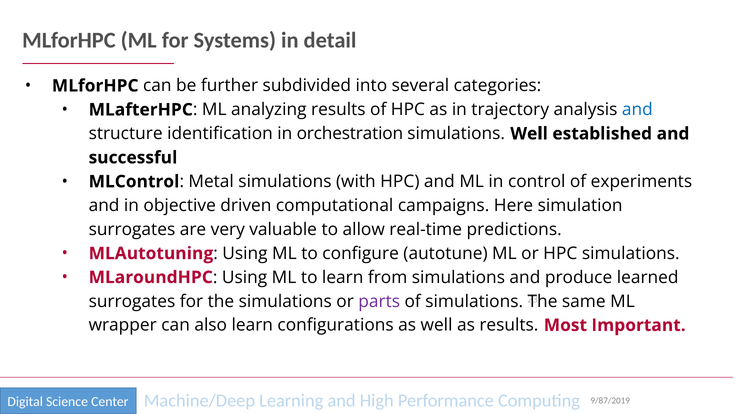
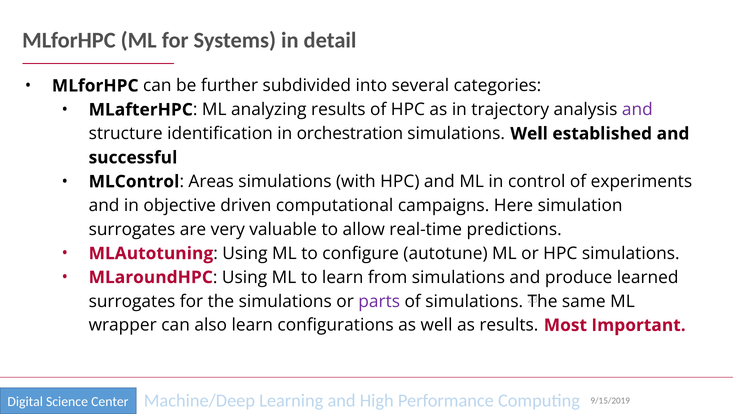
and at (637, 110) colour: blue -> purple
Metal: Metal -> Areas
9/87/2019: 9/87/2019 -> 9/15/2019
